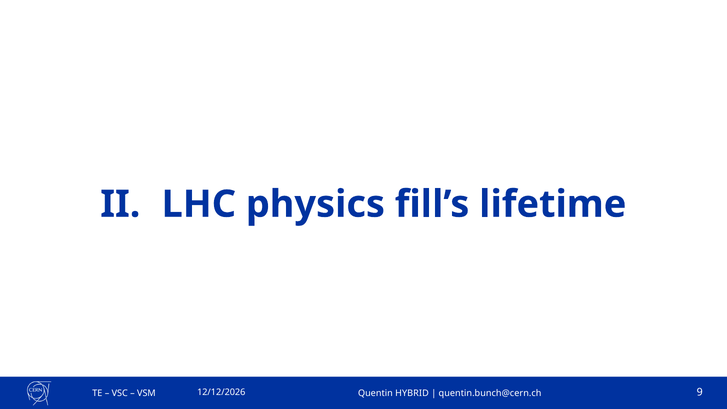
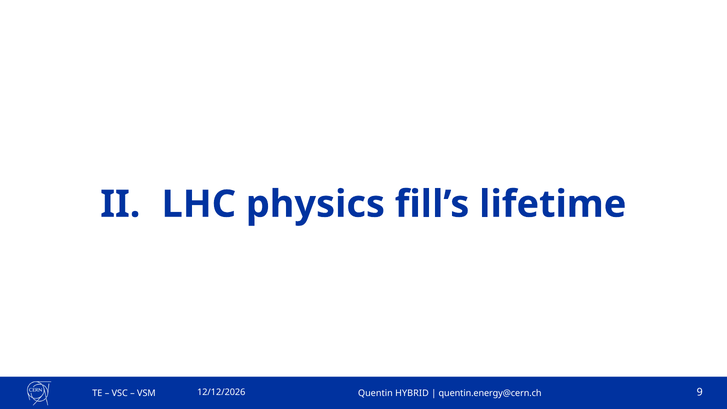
quentin.bunch@cern.ch: quentin.bunch@cern.ch -> quentin.energy@cern.ch
